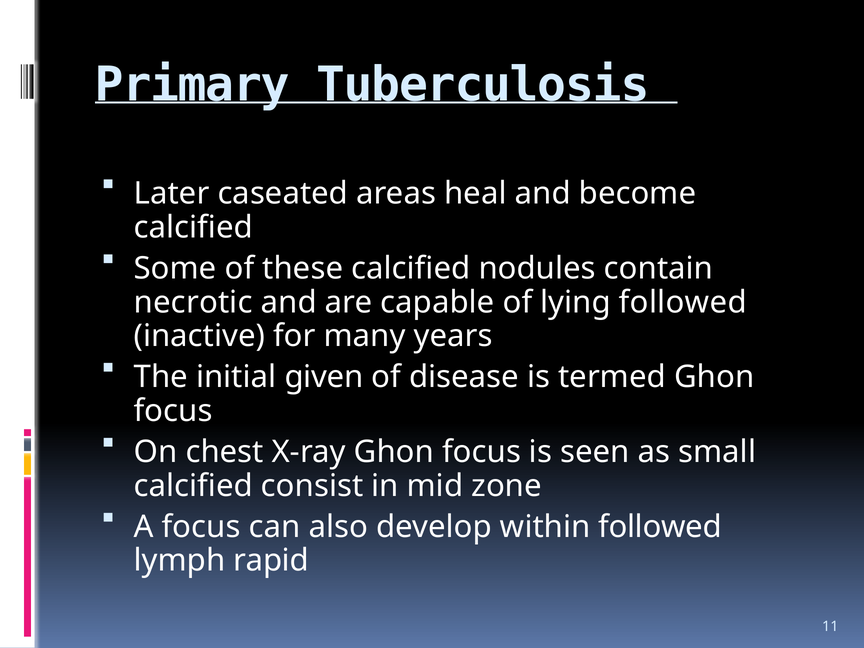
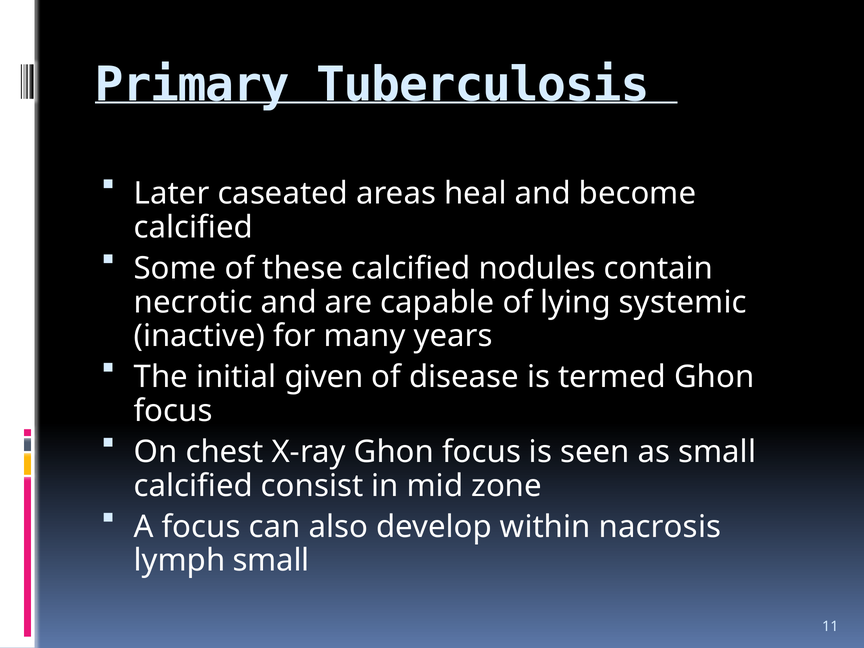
lying followed: followed -> systemic
within followed: followed -> nacrosis
lymph rapid: rapid -> small
